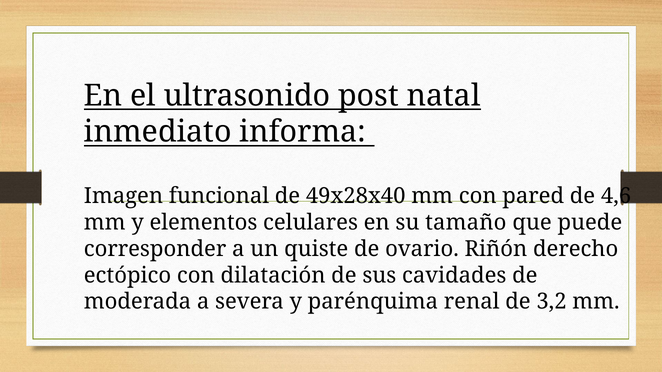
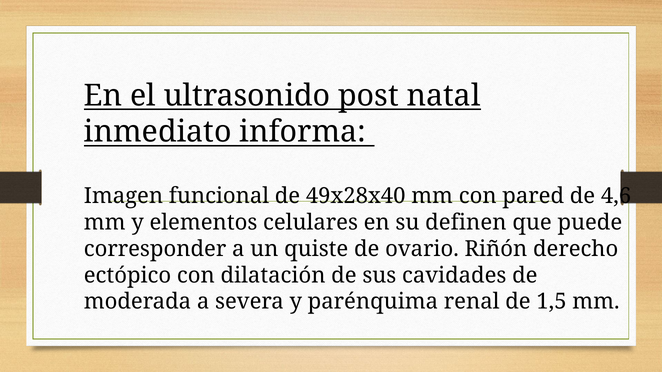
tamaño: tamaño -> definen
3,2: 3,2 -> 1,5
